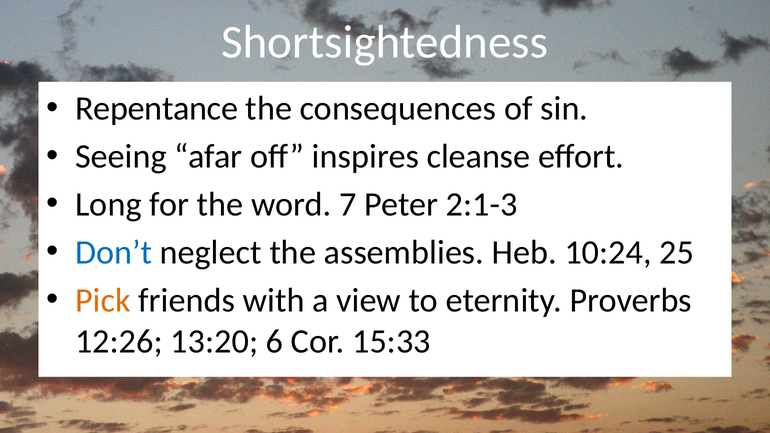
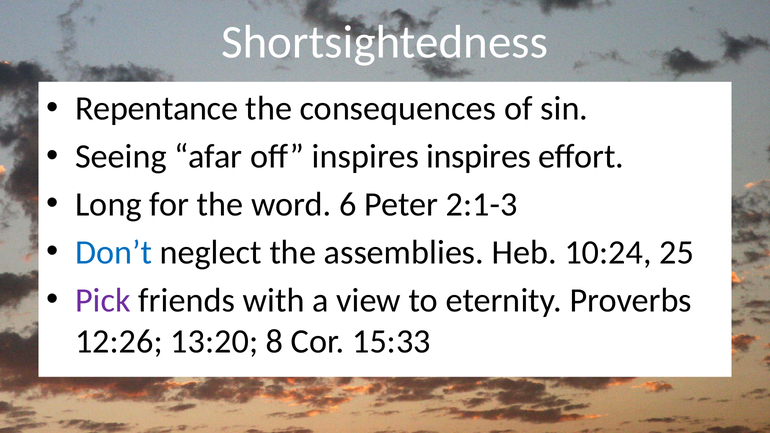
inspires cleanse: cleanse -> inspires
7: 7 -> 6
Pick colour: orange -> purple
6: 6 -> 8
